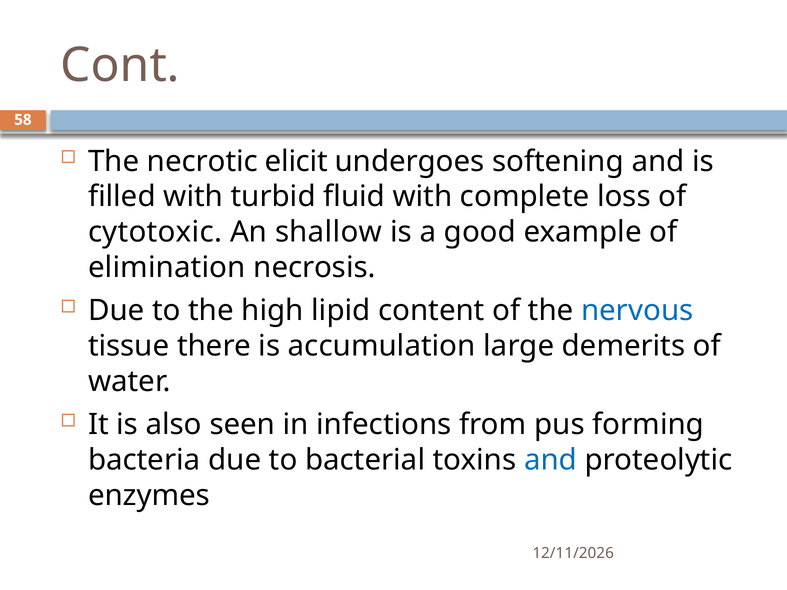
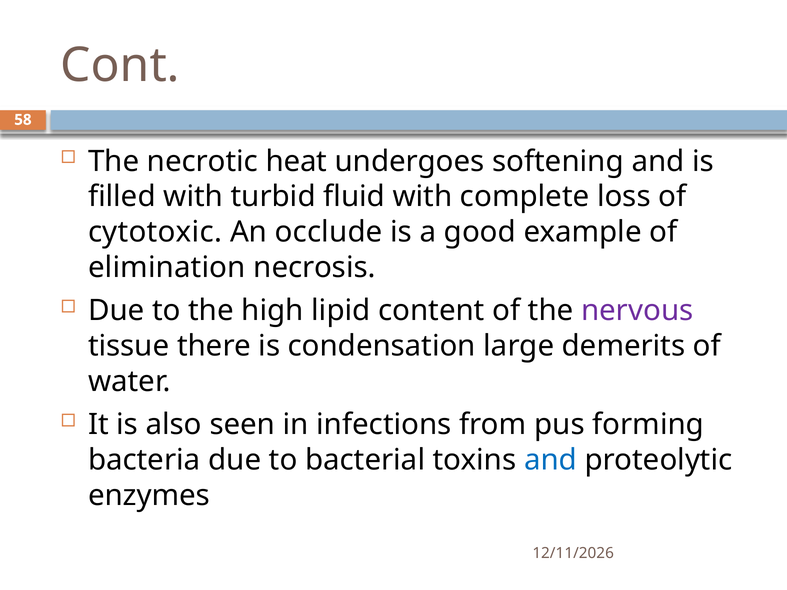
elicit: elicit -> heat
shallow: shallow -> occlude
nervous colour: blue -> purple
accumulation: accumulation -> condensation
